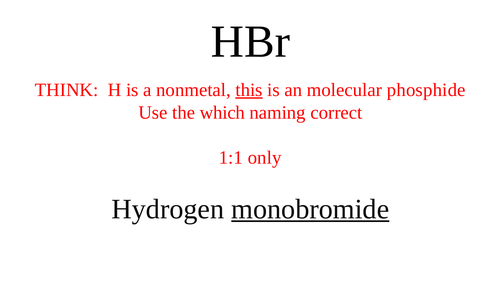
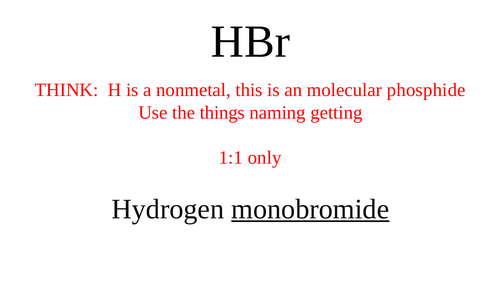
this underline: present -> none
which: which -> things
correct: correct -> getting
